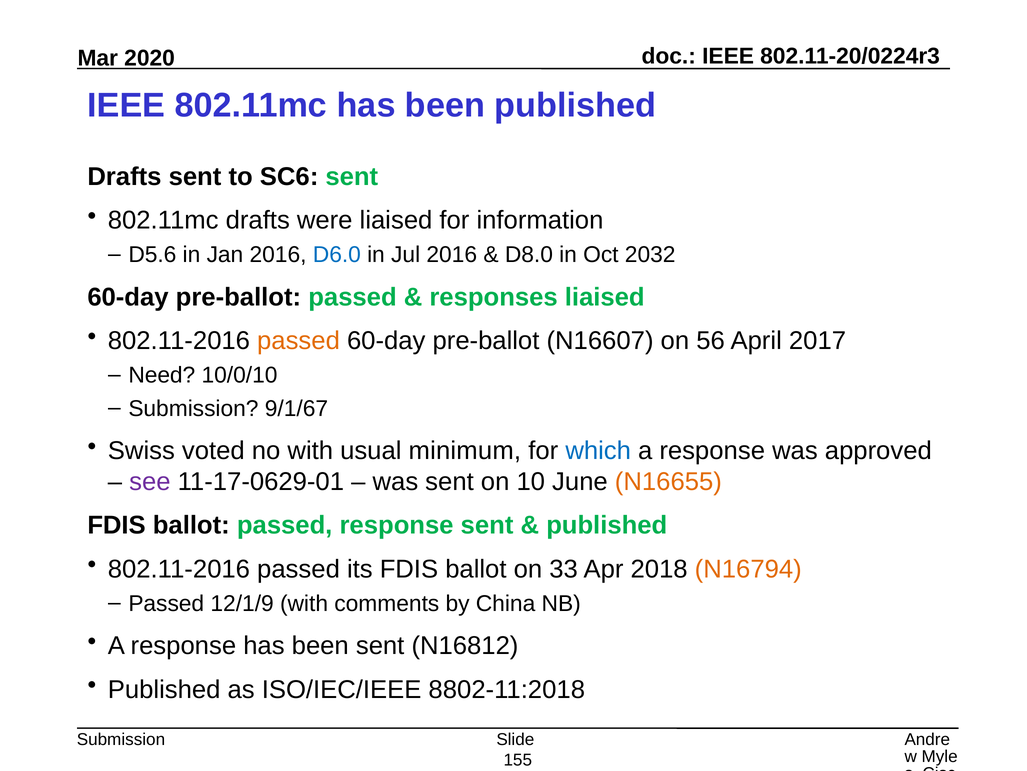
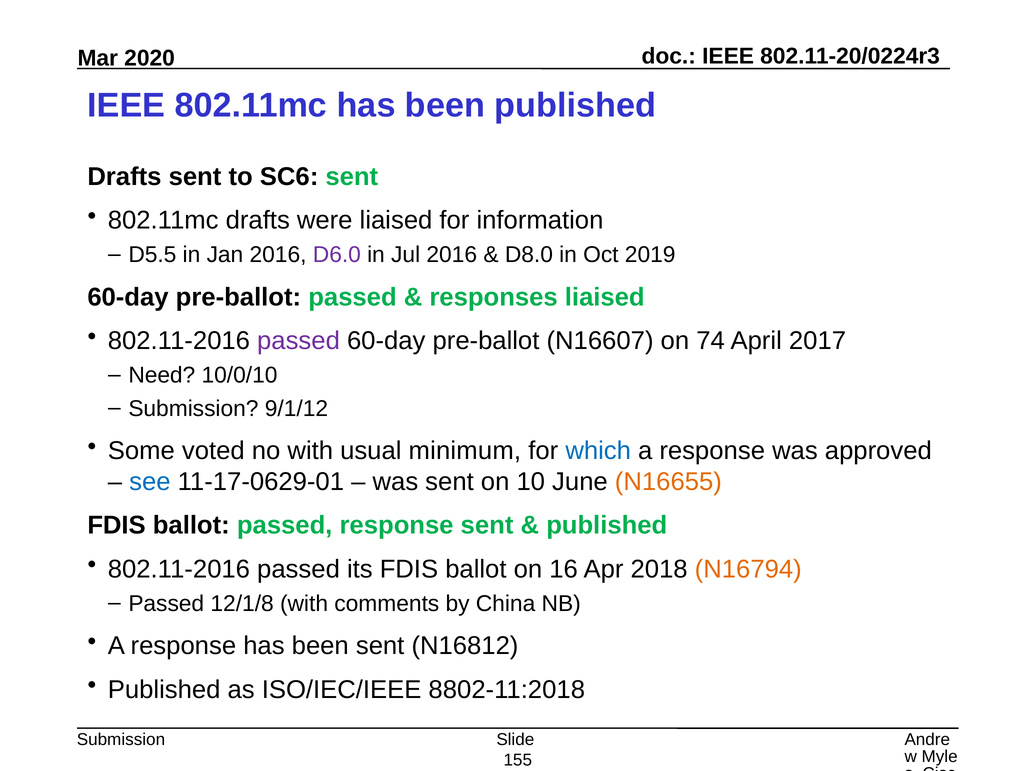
D5.6: D5.6 -> D5.5
D6.0 colour: blue -> purple
2032: 2032 -> 2019
passed at (298, 341) colour: orange -> purple
56: 56 -> 74
9/1/67: 9/1/67 -> 9/1/12
Swiss: Swiss -> Some
see colour: purple -> blue
33: 33 -> 16
12/1/9: 12/1/9 -> 12/1/8
